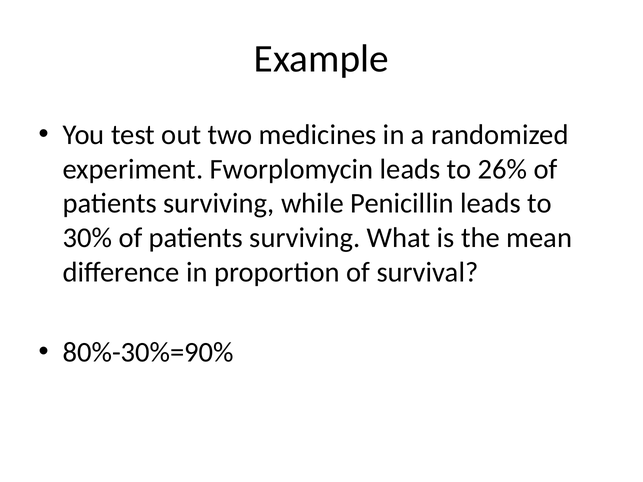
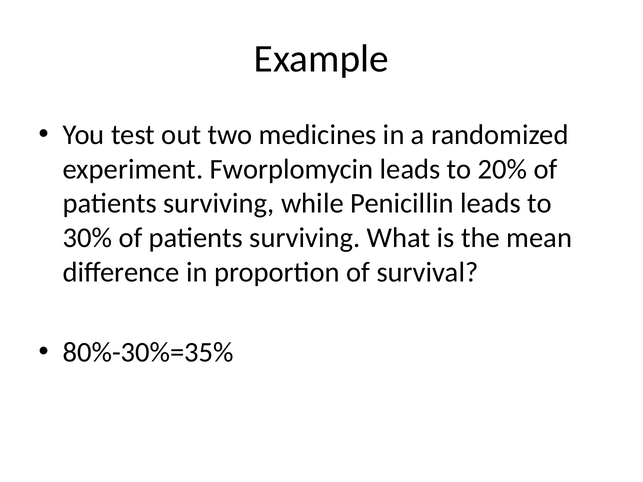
26%: 26% -> 20%
80%-30%=90%: 80%-30%=90% -> 80%-30%=35%
